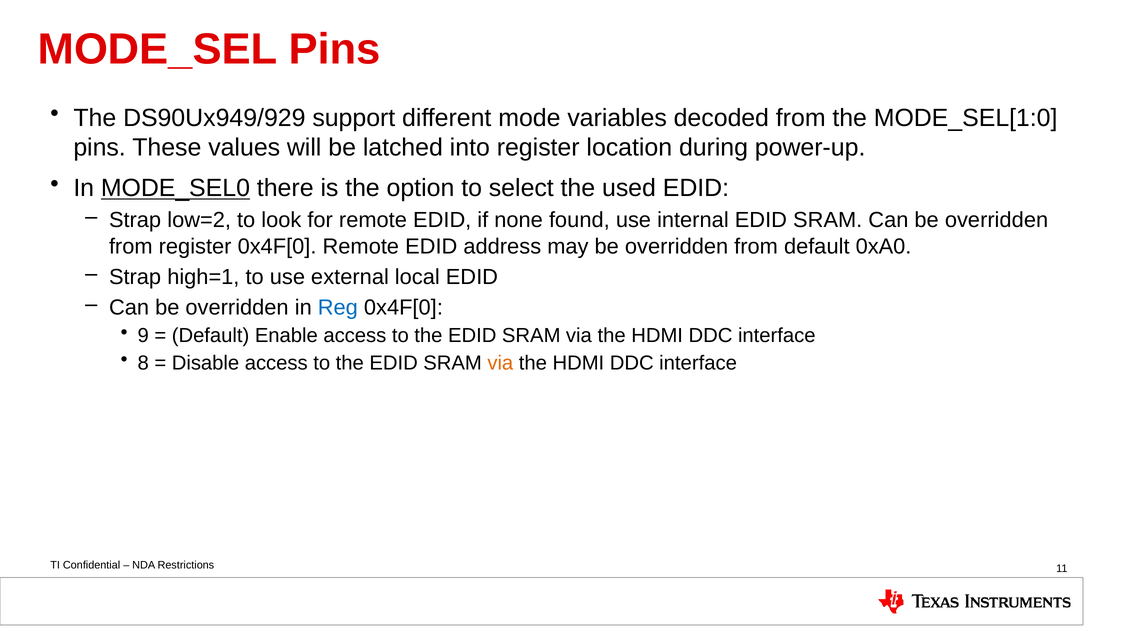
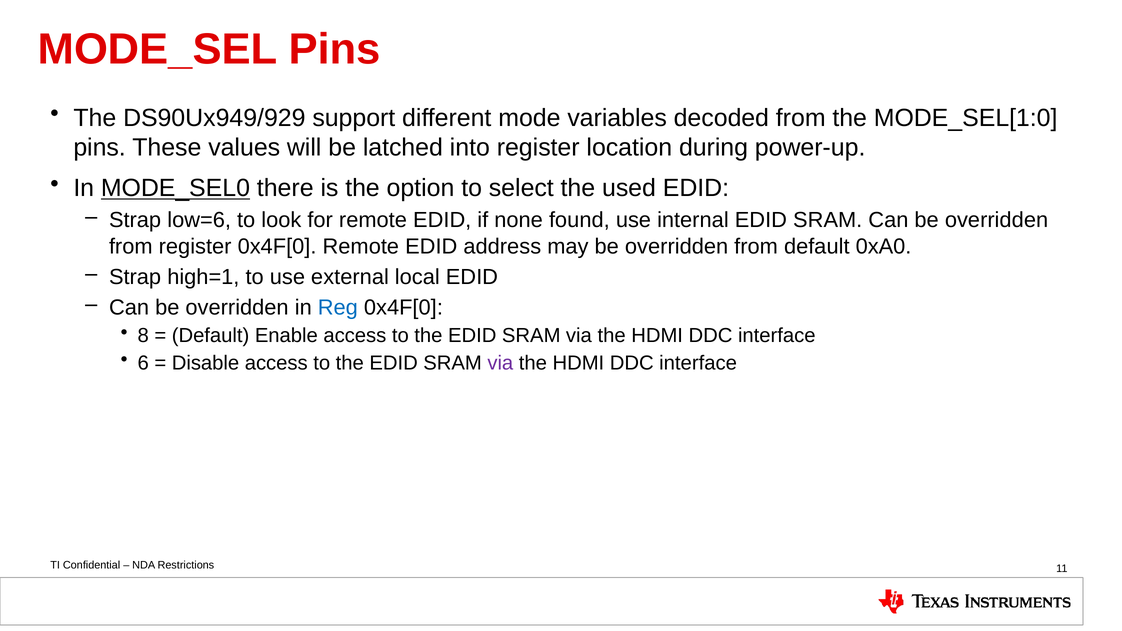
low=2: low=2 -> low=6
9: 9 -> 8
8: 8 -> 6
via at (500, 363) colour: orange -> purple
